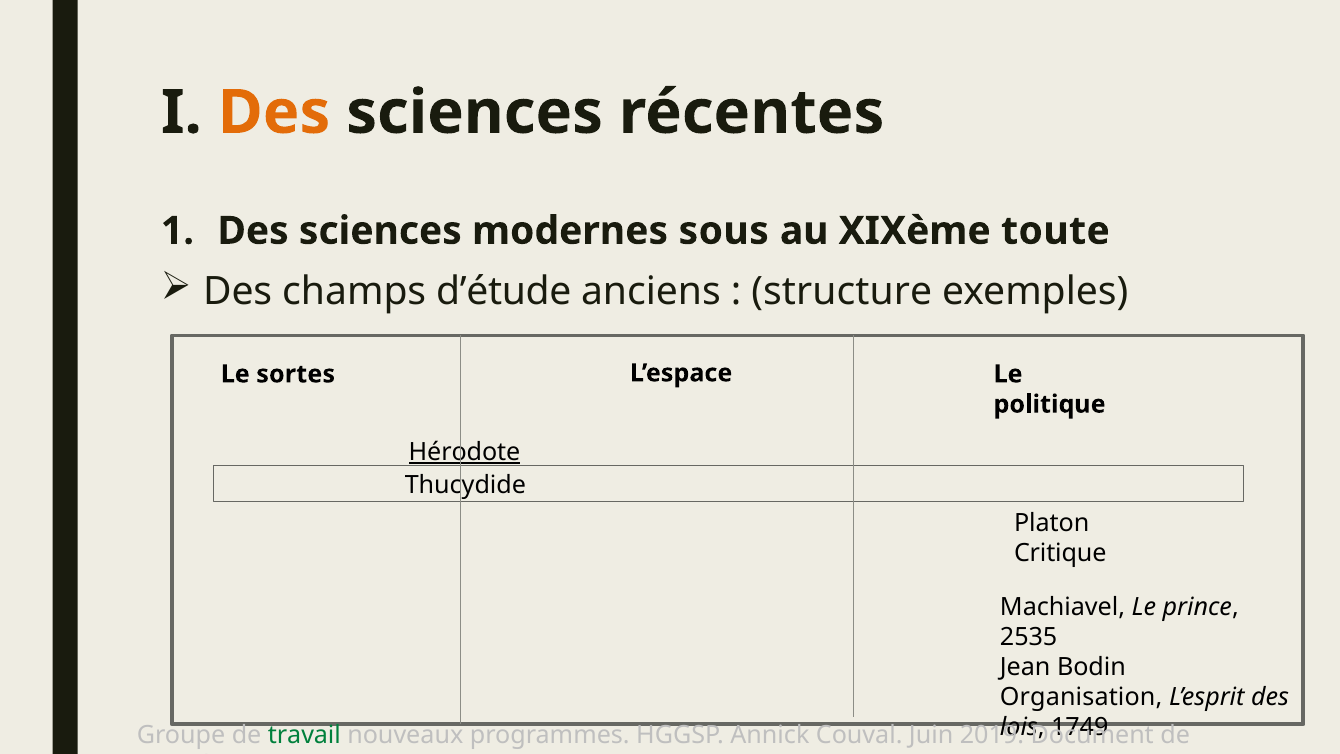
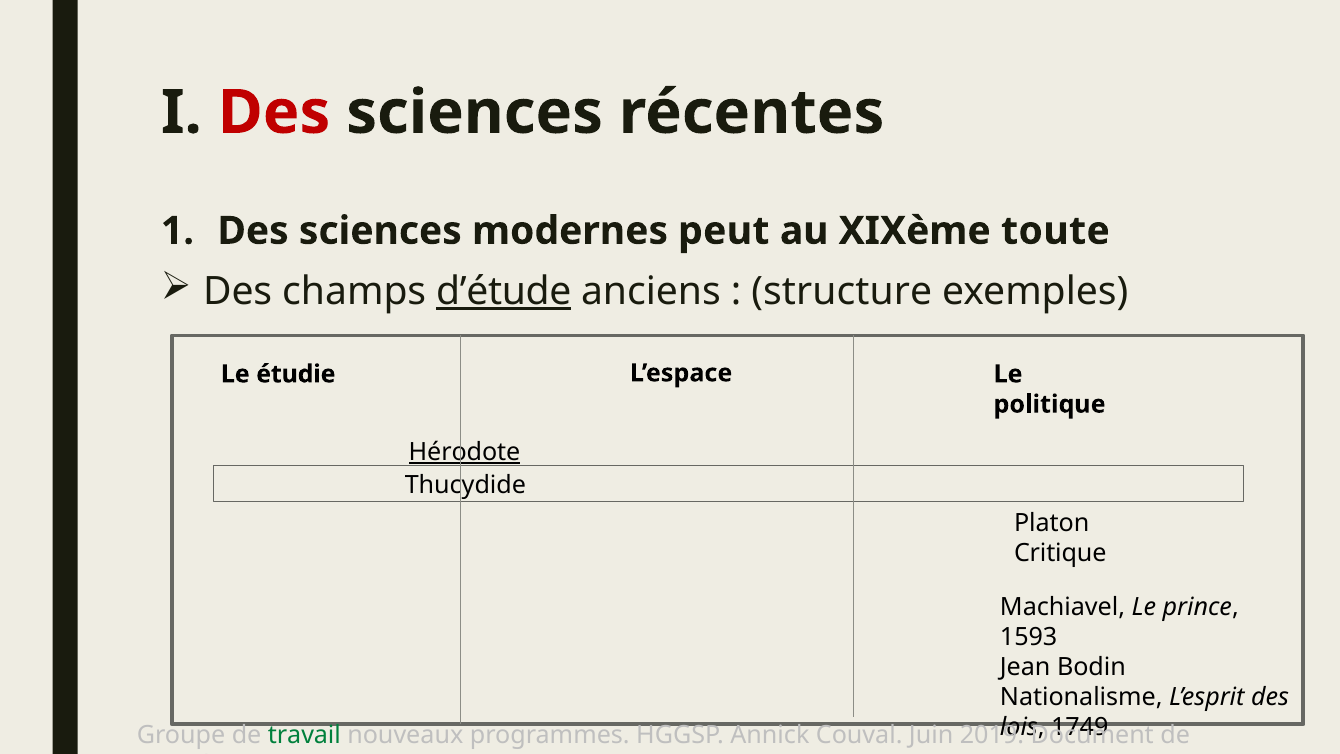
Des at (274, 113) colour: orange -> red
sous: sous -> peut
d’étude underline: none -> present
sortes: sortes -> étudie
2535: 2535 -> 1593
Organisation: Organisation -> Nationalisme
